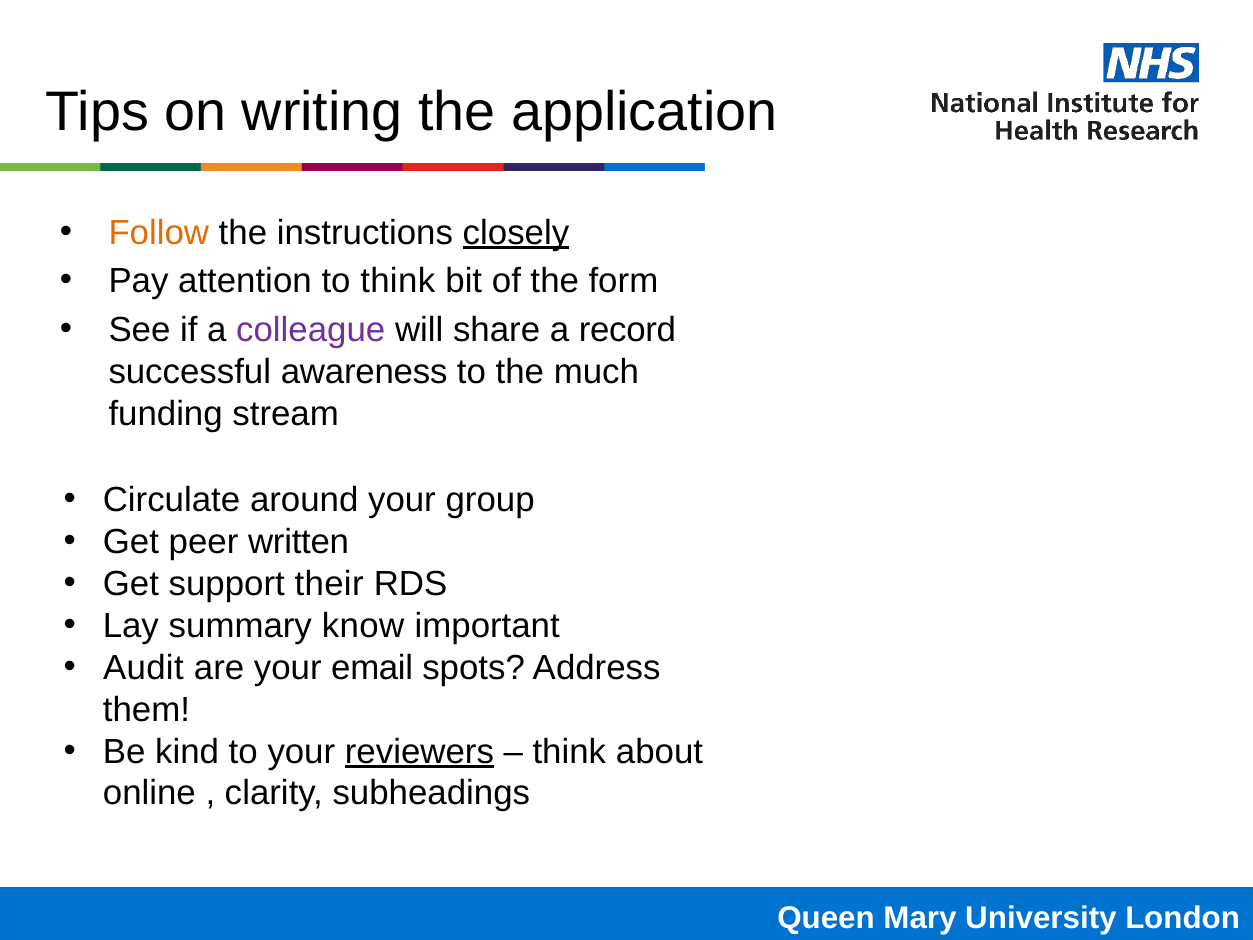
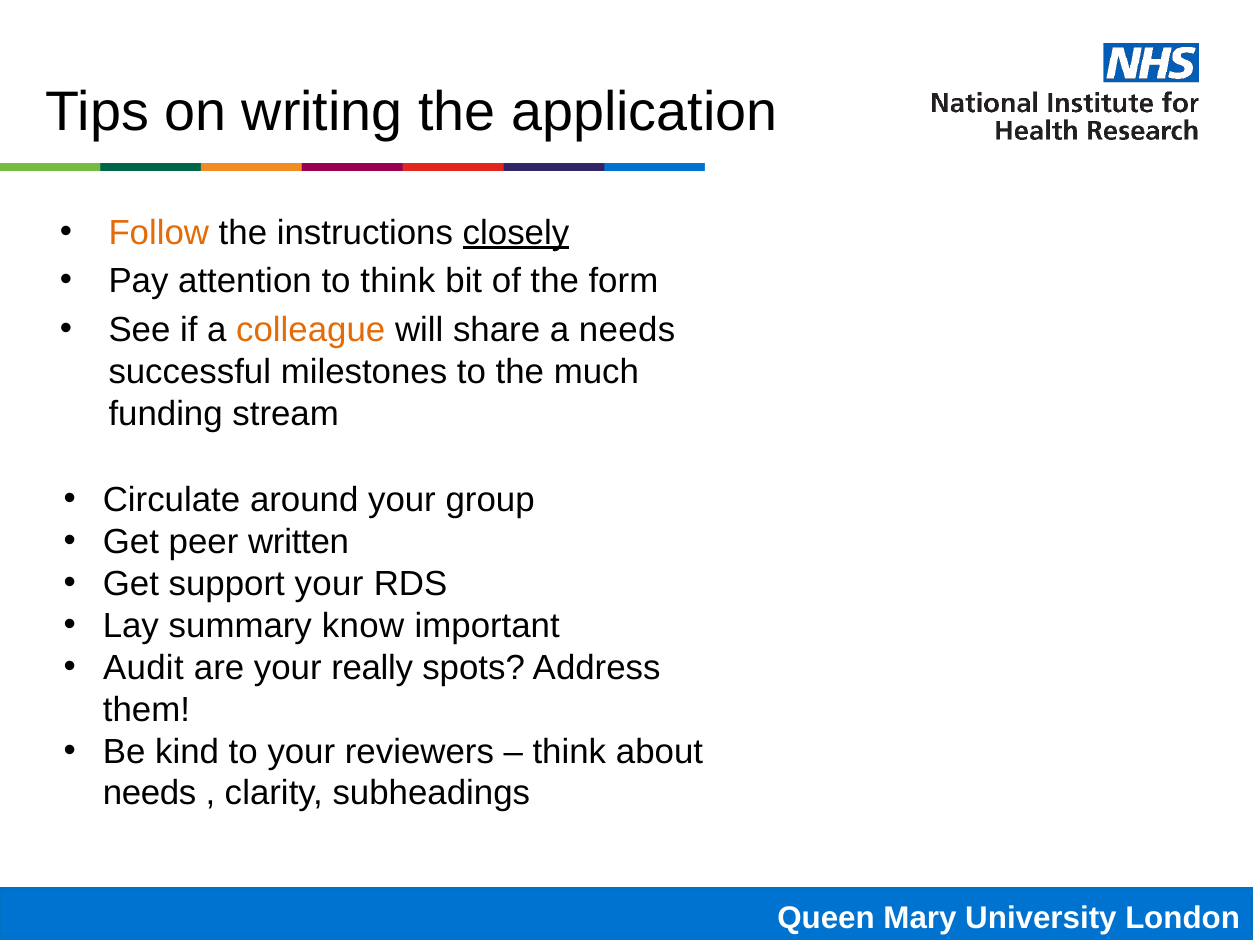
colleague colour: purple -> orange
a record: record -> needs
awareness: awareness -> milestones
support their: their -> your
email: email -> really
reviewers underline: present -> none
online at (149, 793): online -> needs
